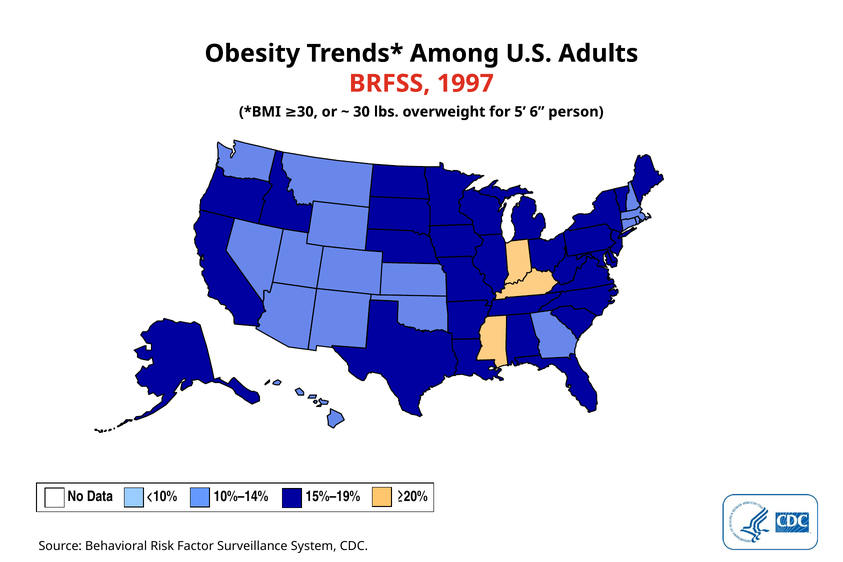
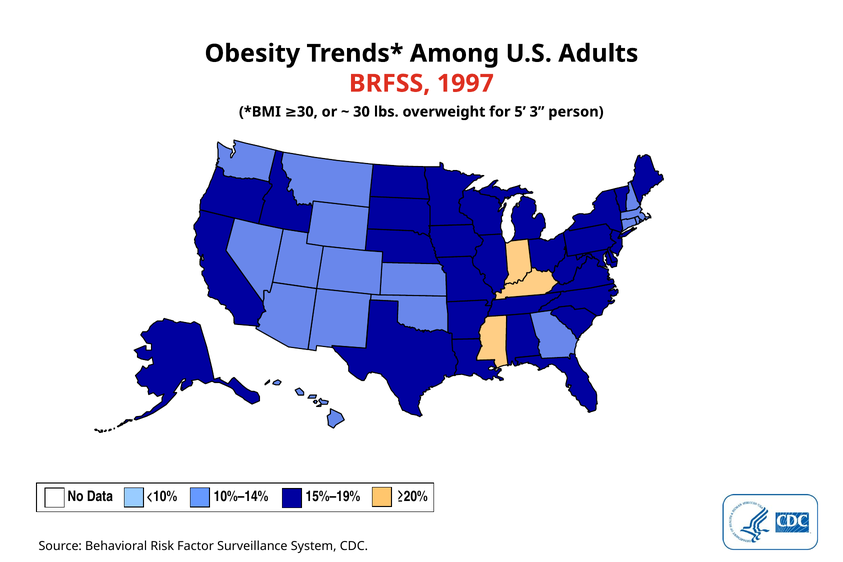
6: 6 -> 3
